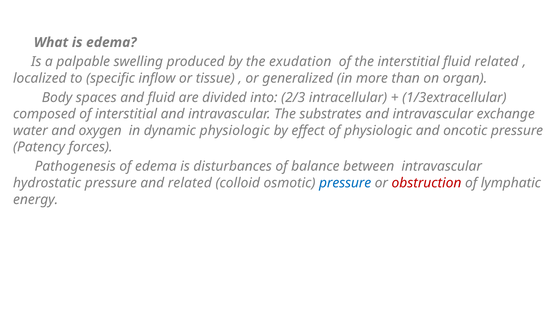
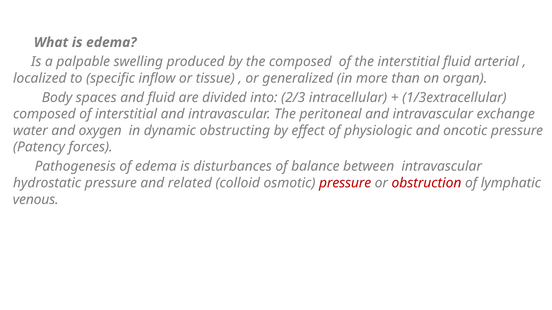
the exudation: exudation -> composed
fluid related: related -> arterial
substrates: substrates -> peritoneal
dynamic physiologic: physiologic -> obstructing
pressure at (345, 183) colour: blue -> red
energy: energy -> venous
